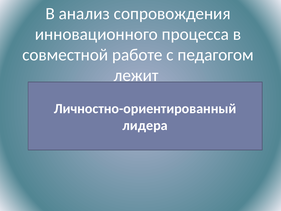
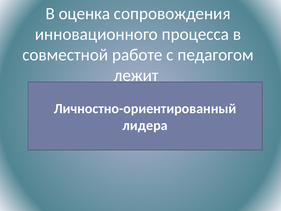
анализ: анализ -> оценка
